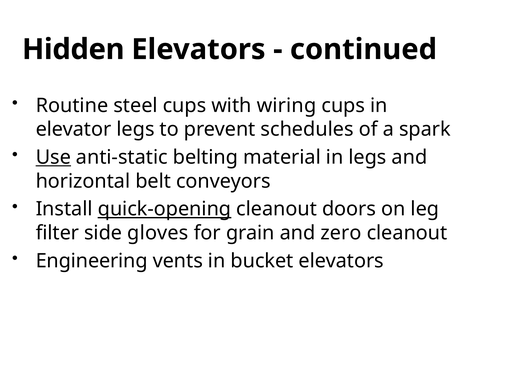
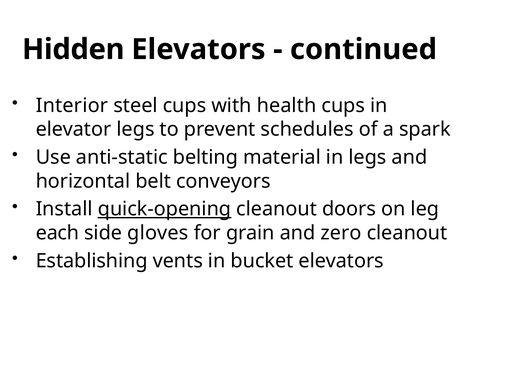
Routine: Routine -> Interior
wiring: wiring -> health
Use underline: present -> none
filter: filter -> each
Engineering: Engineering -> Establishing
